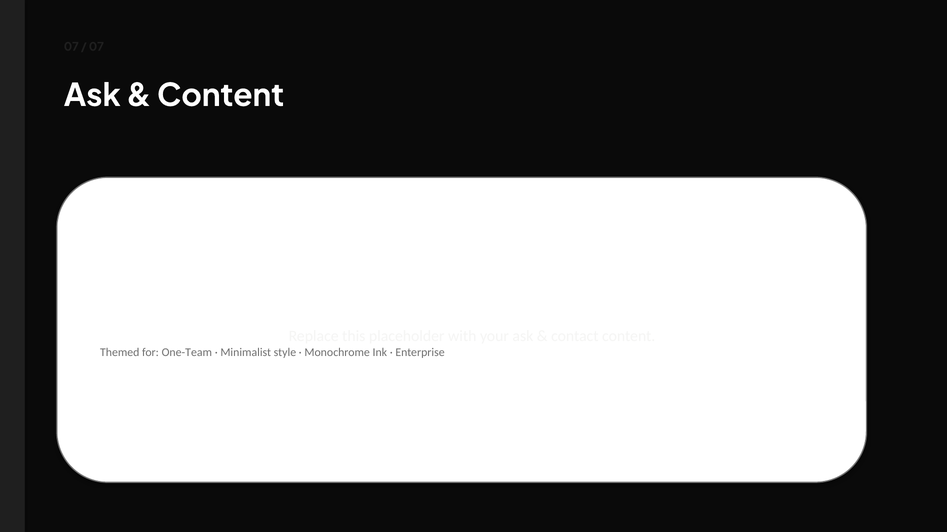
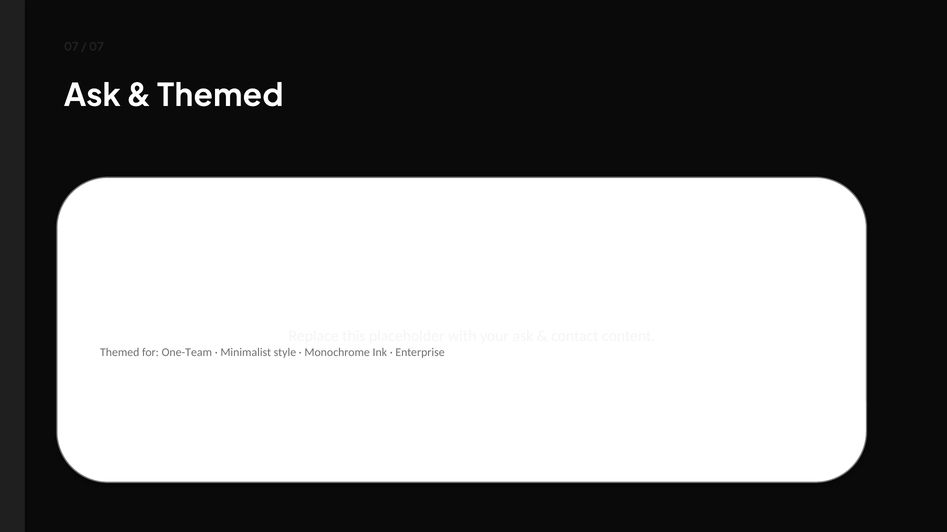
Content at (221, 96): Content -> Themed
